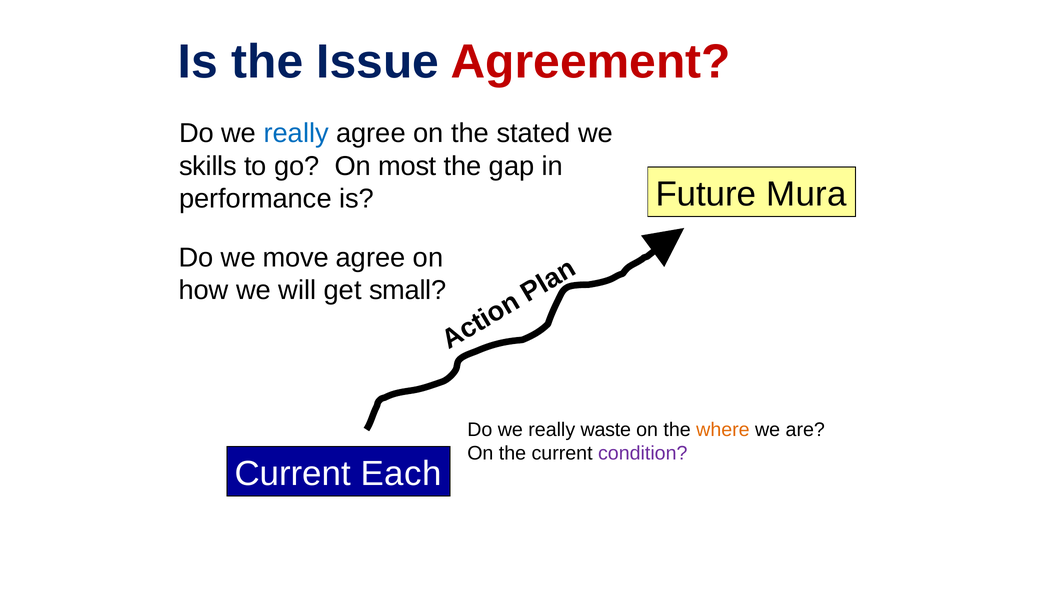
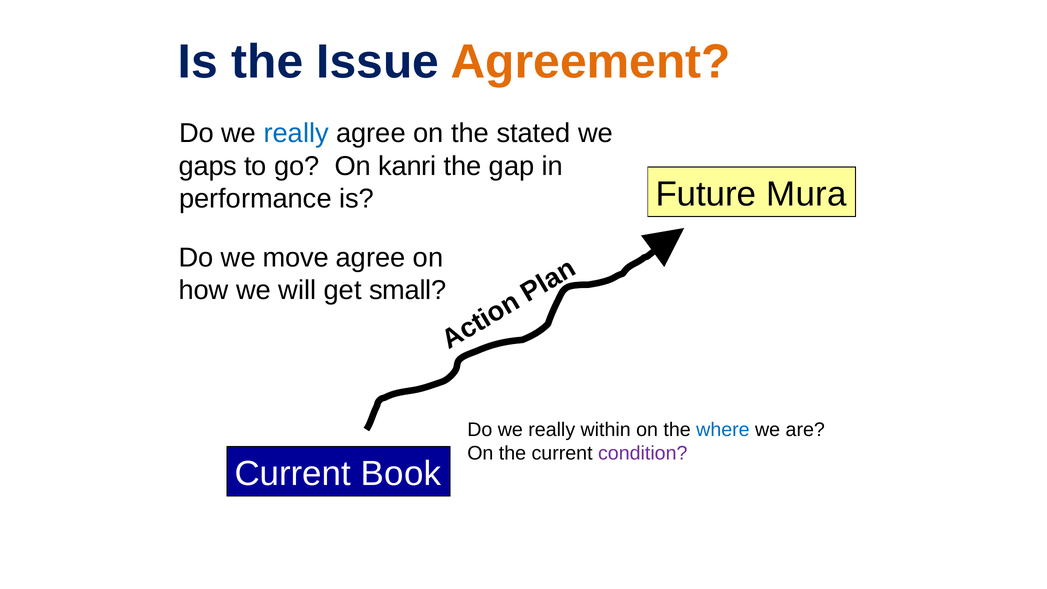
Agreement colour: red -> orange
skills: skills -> gaps
most: most -> kanri
waste: waste -> within
where colour: orange -> blue
Each: Each -> Book
